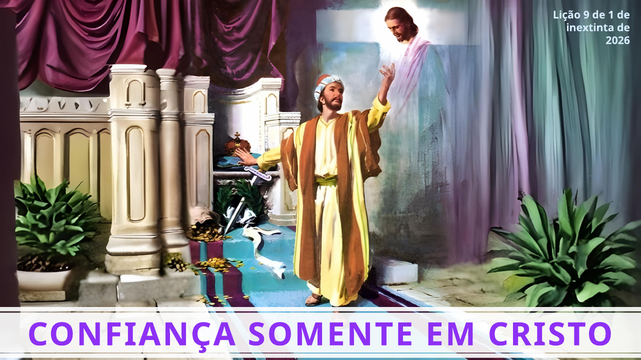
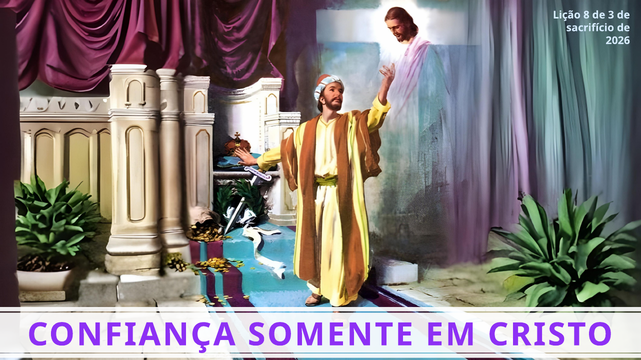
9: 9 -> 8
1: 1 -> 3
inextinta: inextinta -> sacrifício
